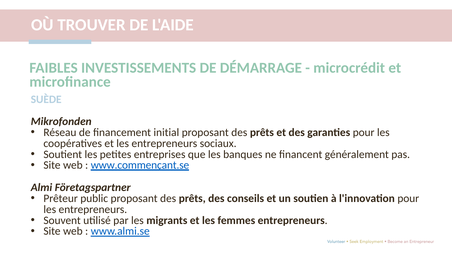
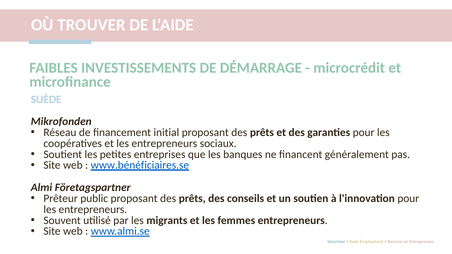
www.commençant.se: www.commençant.se -> www.bénéficiaires.se
